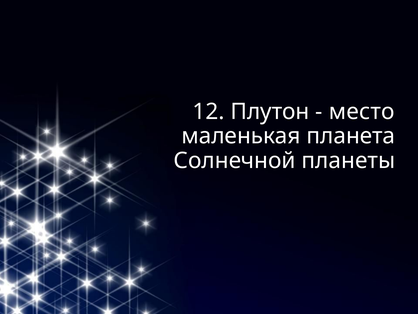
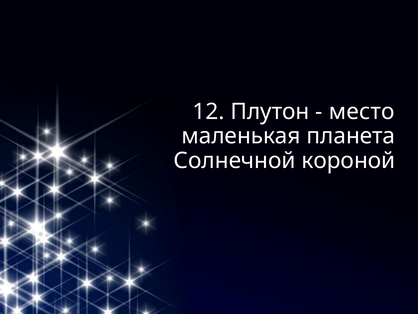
планеты: планеты -> короной
